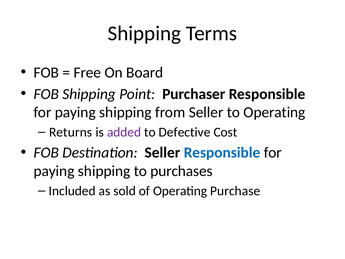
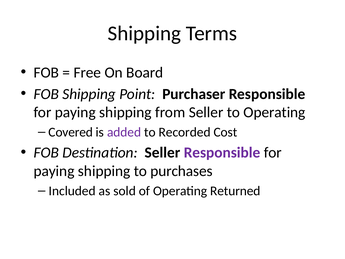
Returns: Returns -> Covered
Defective: Defective -> Recorded
Responsible at (222, 153) colour: blue -> purple
Purchase: Purchase -> Returned
